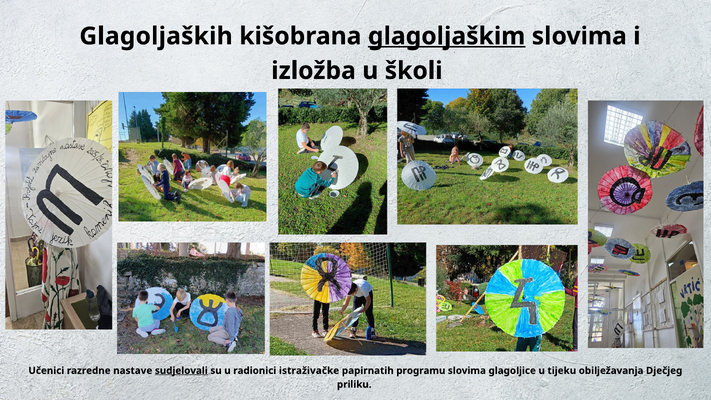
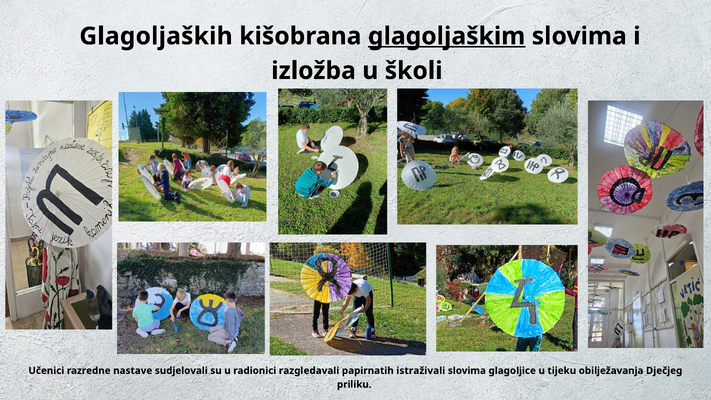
sudjelovali underline: present -> none
istraživačke: istraživačke -> razgledavali
programu: programu -> istraživali
